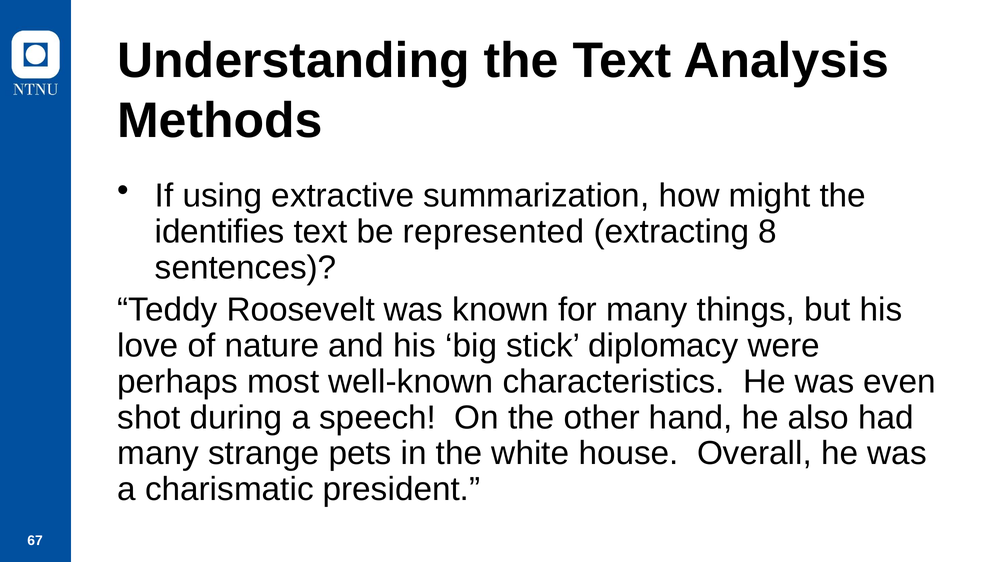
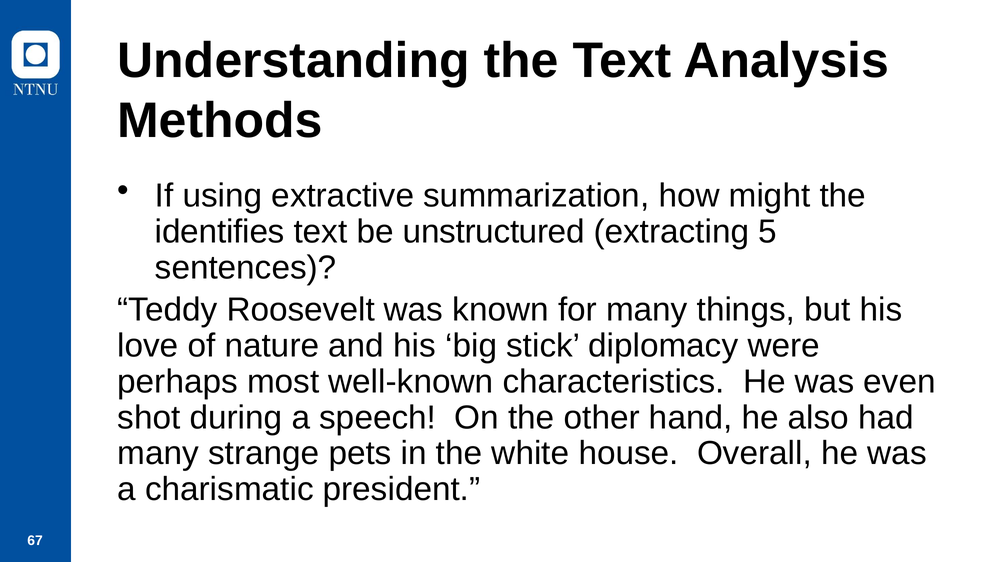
represented: represented -> unstructured
8: 8 -> 5
